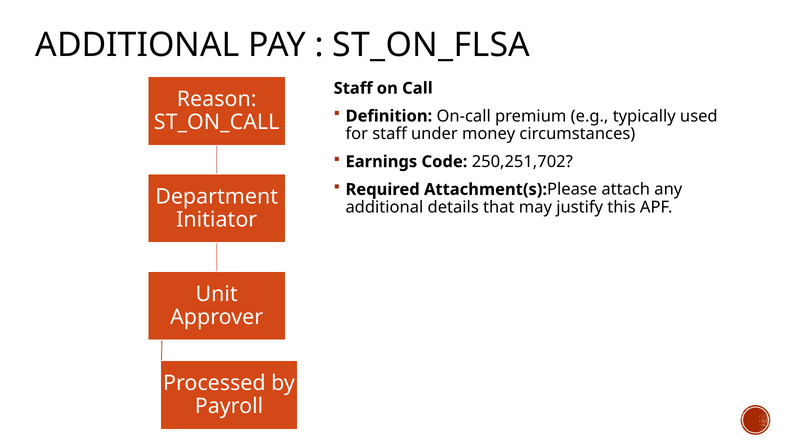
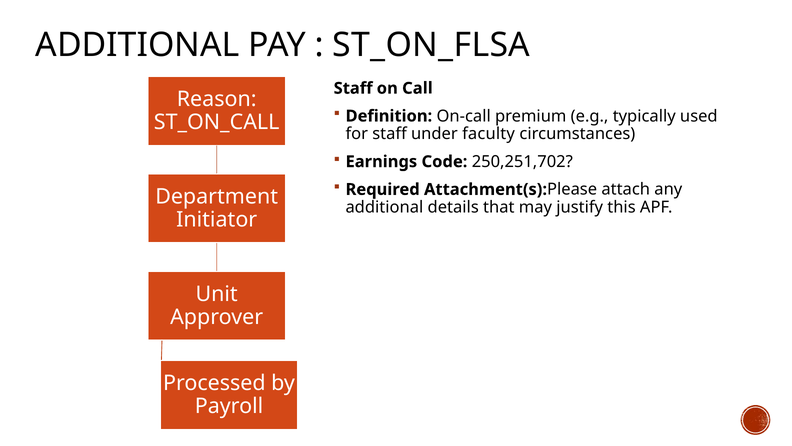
money: money -> faculty
